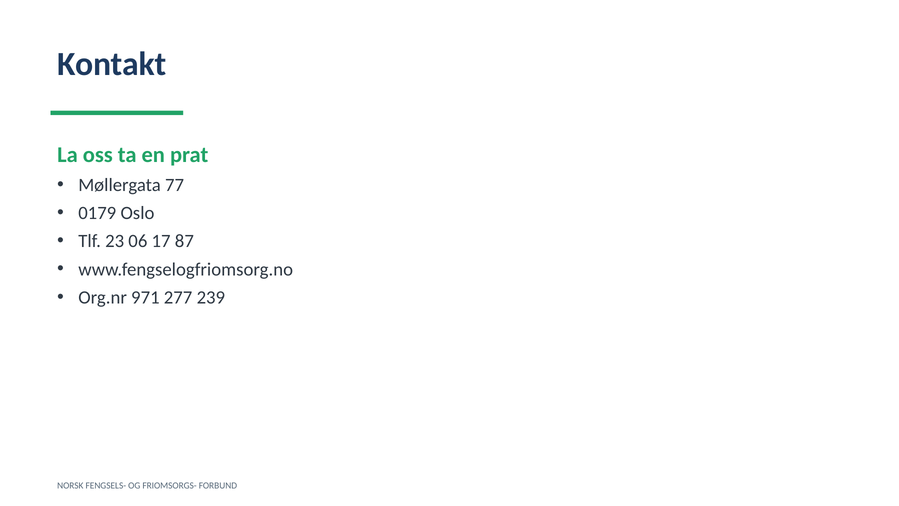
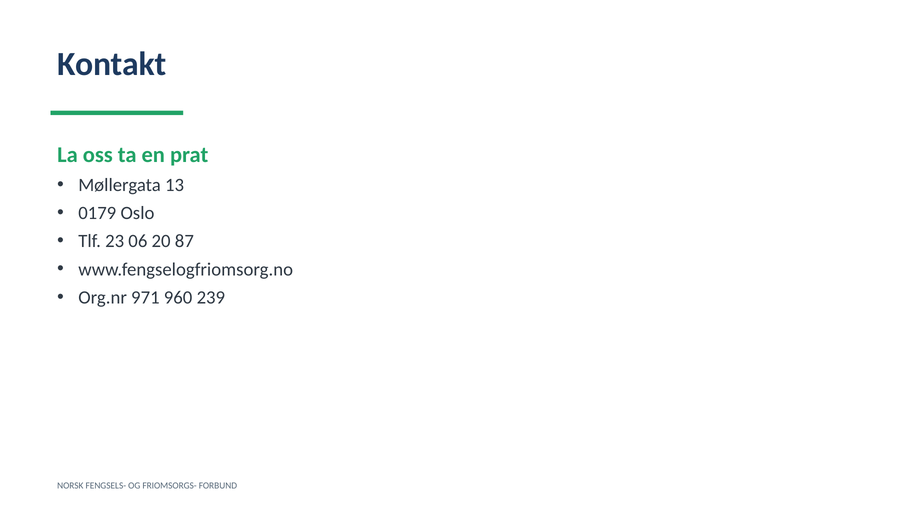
77: 77 -> 13
17: 17 -> 20
277: 277 -> 960
